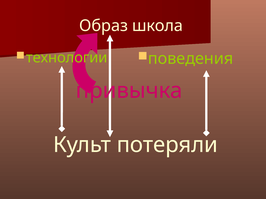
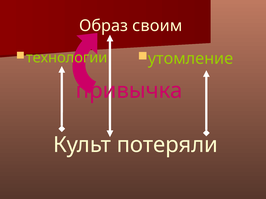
школа: школа -> своим
поведения: поведения -> утомление
